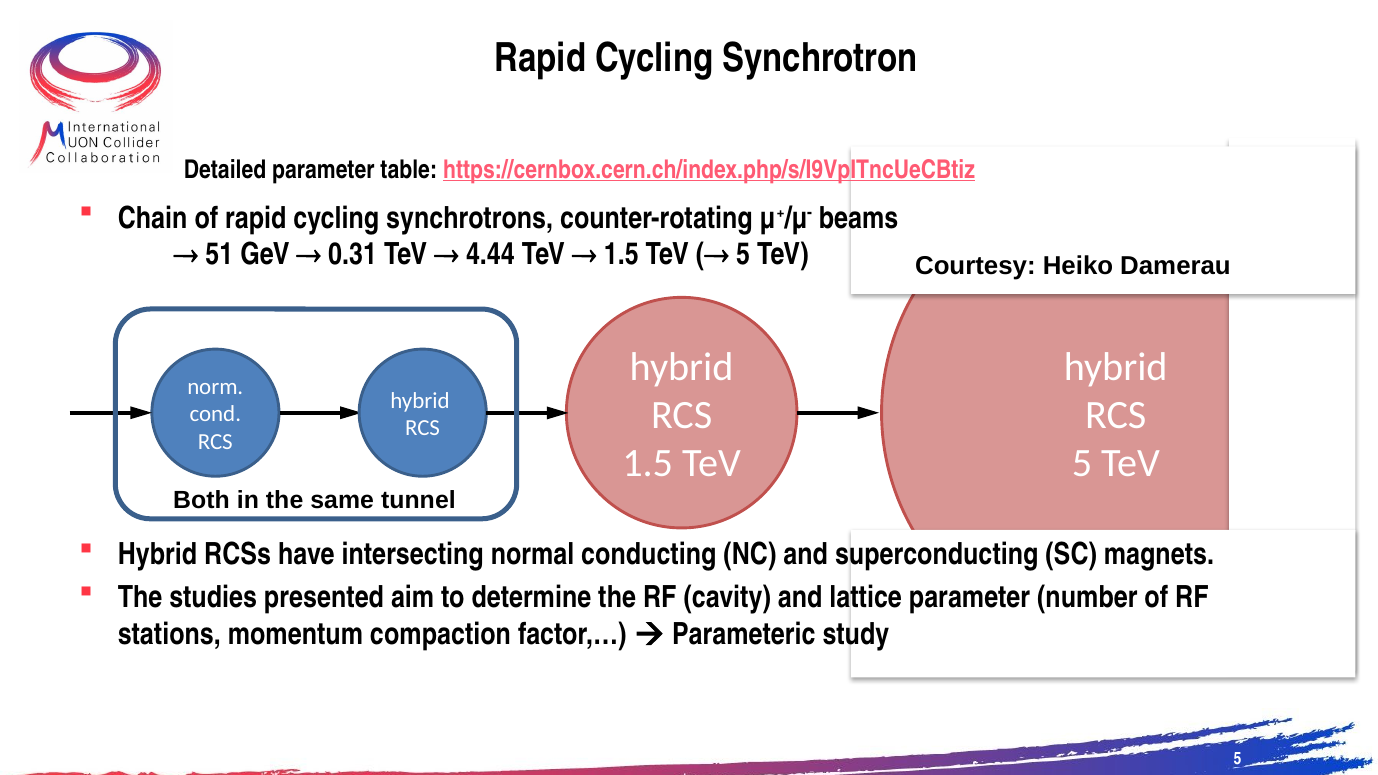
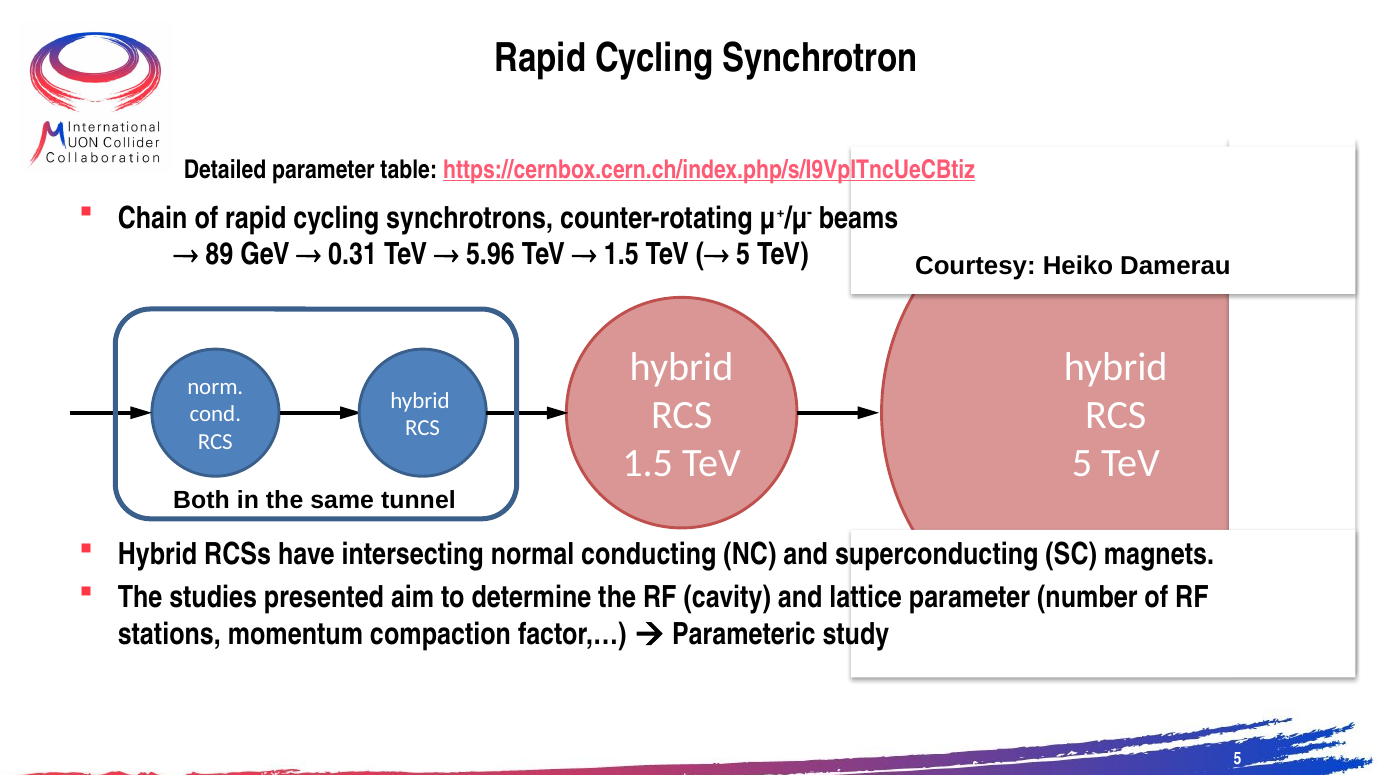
51: 51 -> 89
4.44: 4.44 -> 5.96
